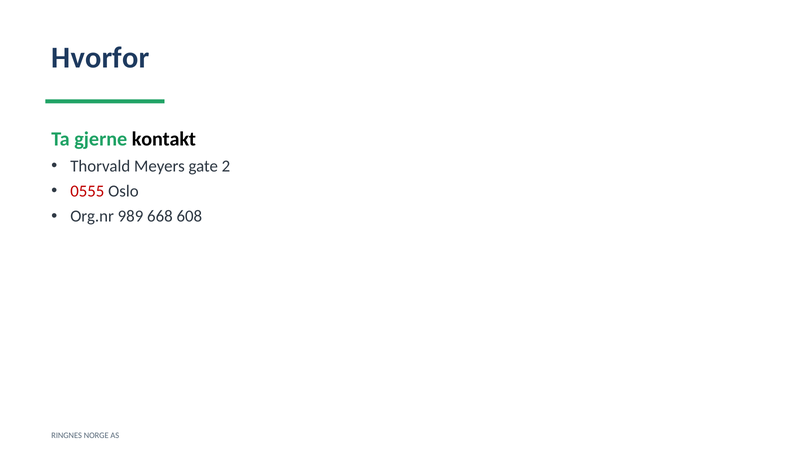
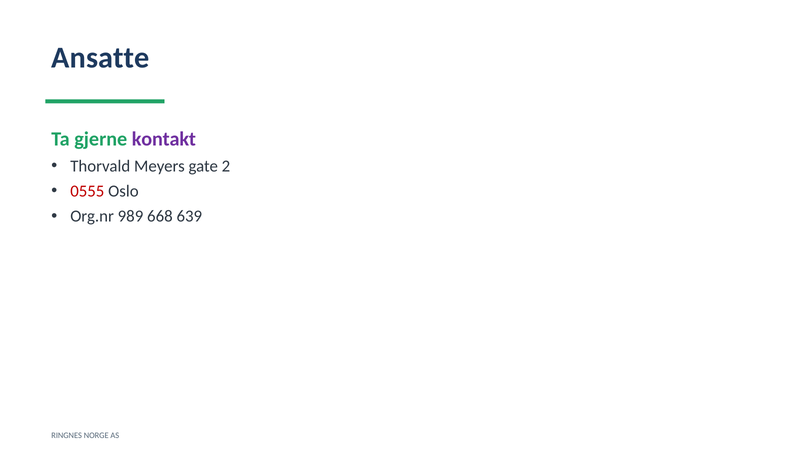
Hvorfor: Hvorfor -> Ansatte
kontakt colour: black -> purple
608: 608 -> 639
